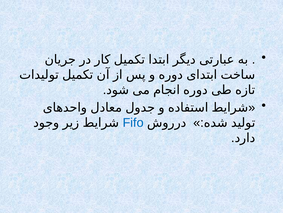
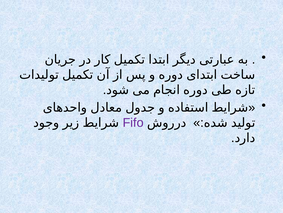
Fifo colour: blue -> purple
